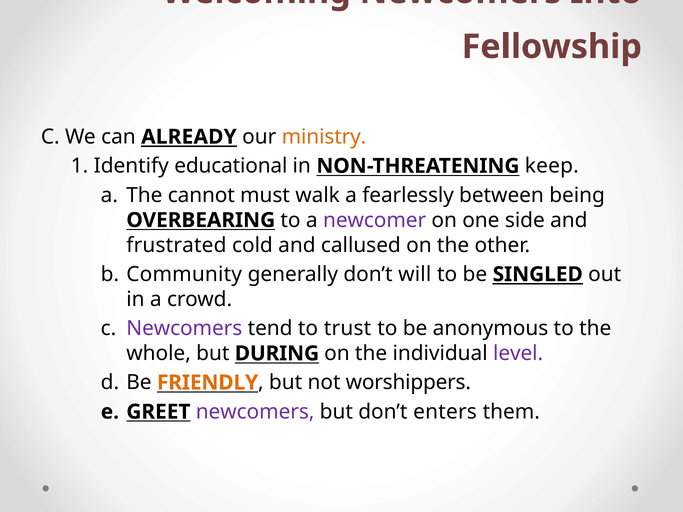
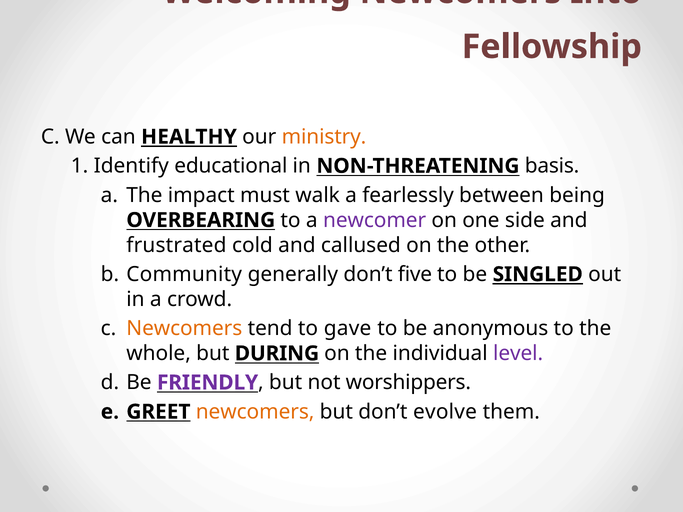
ALREADY: ALREADY -> HEALTHY
keep: keep -> basis
cannot: cannot -> impact
will: will -> five
Newcomers at (184, 329) colour: purple -> orange
trust: trust -> gave
FRIENDLY colour: orange -> purple
newcomers at (255, 412) colour: purple -> orange
enters: enters -> evolve
